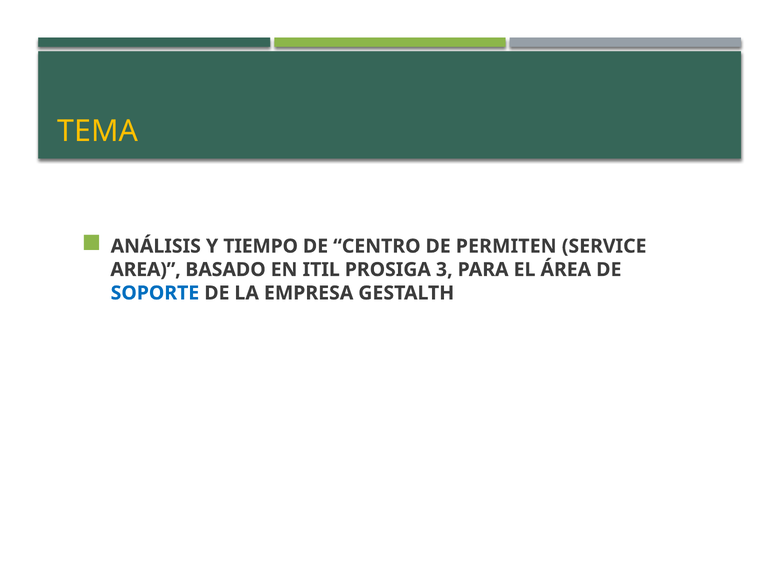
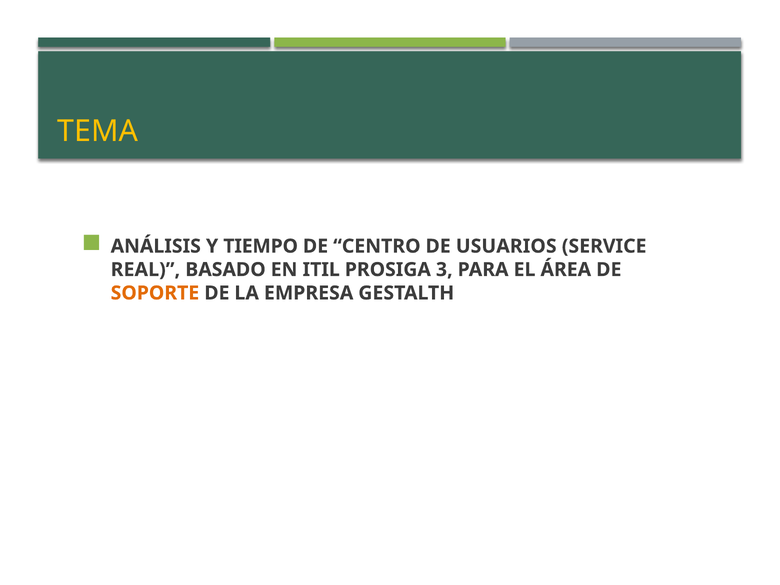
PERMITEN: PERMITEN -> USUARIOS
AREA: AREA -> REAL
SOPORTE colour: blue -> orange
